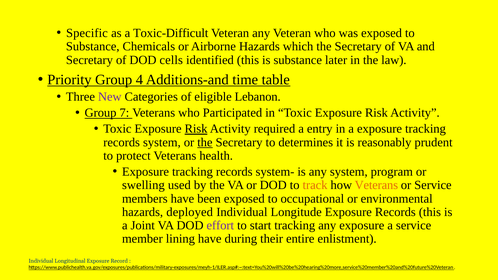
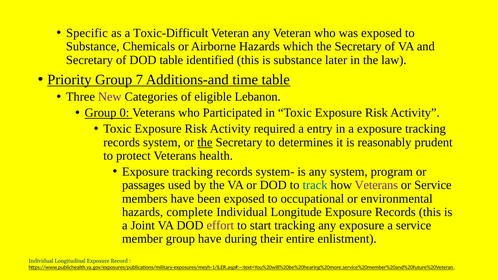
DOD cells: cells -> table
4: 4 -> 7
7: 7 -> 0
Risk at (196, 129) underline: present -> none
swelling: swelling -> passages
track colour: orange -> blue
Veterans at (376, 185) colour: orange -> purple
deployed: deployed -> complete
member lining: lining -> group
